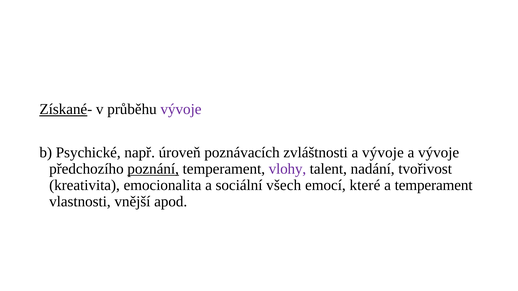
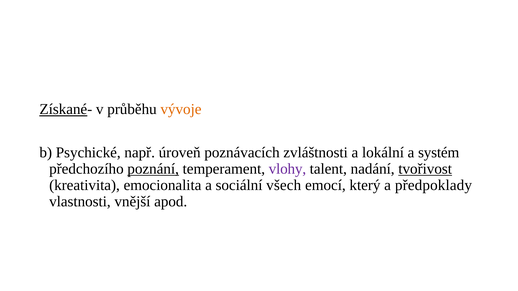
vývoje at (181, 109) colour: purple -> orange
vývoje at (383, 153): vývoje -> lokální
vývoje at (439, 153): vývoje -> systém
tvořivost underline: none -> present
které: které -> který
a temperament: temperament -> předpoklady
